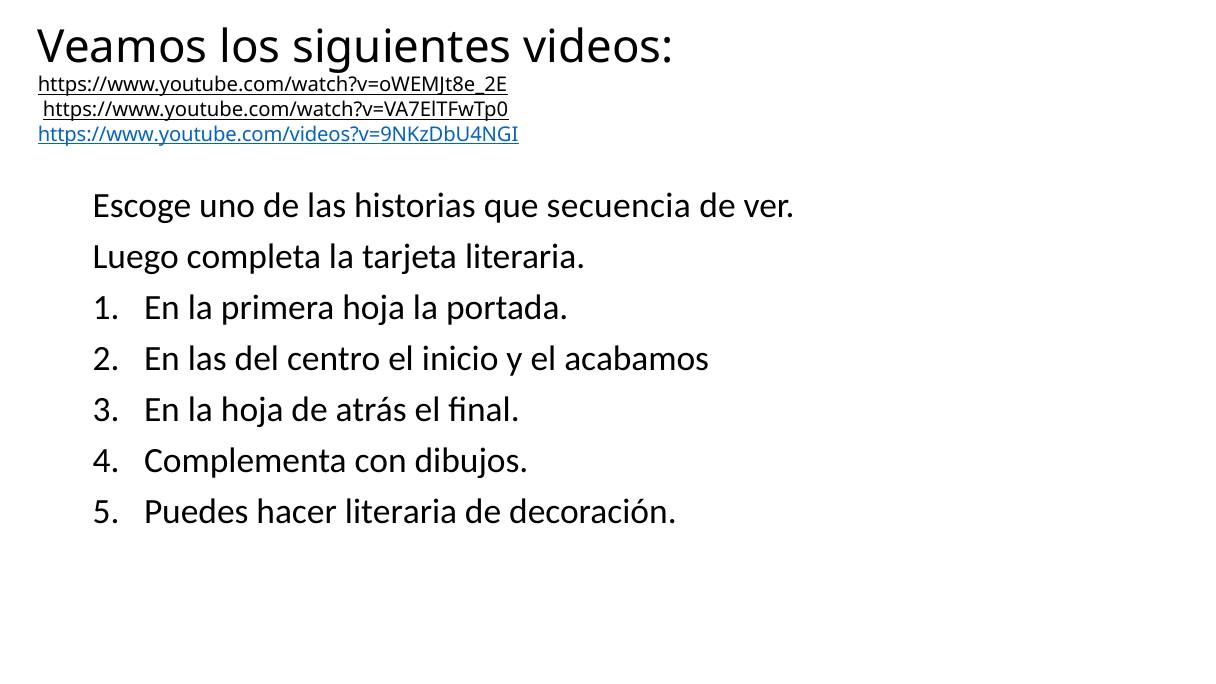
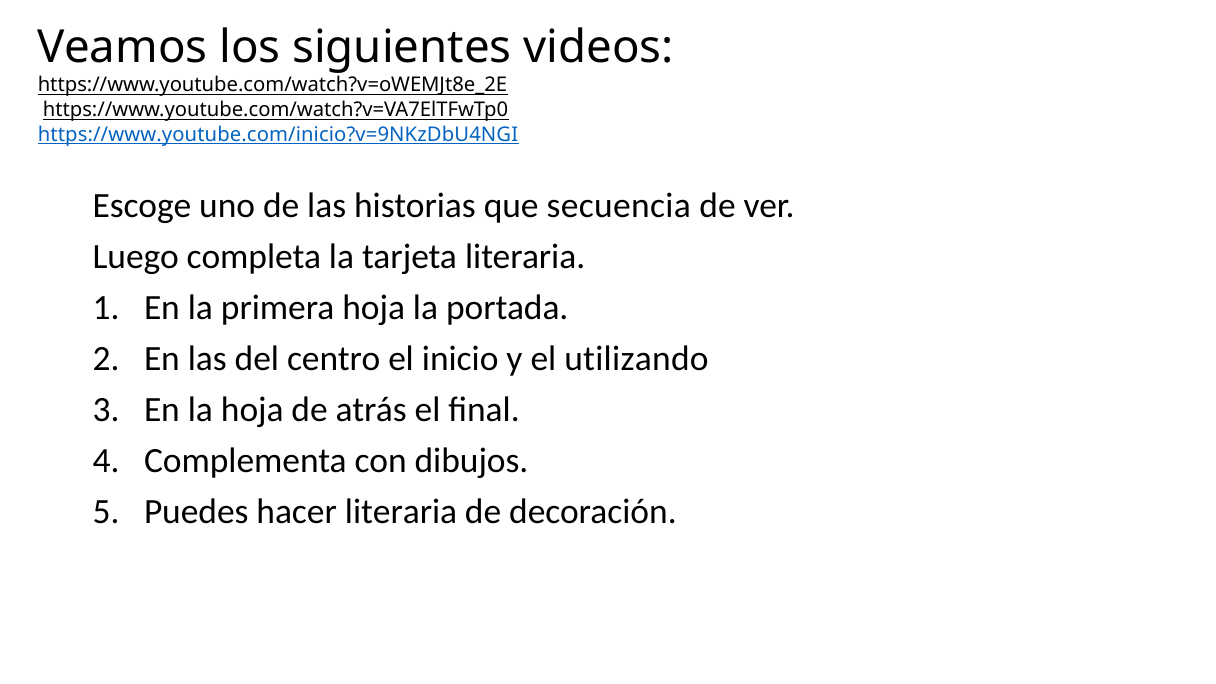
https://www.youtube.com/videos?v=9NKzDbU4NGI: https://www.youtube.com/videos?v=9NKzDbU4NGI -> https://www.youtube.com/inicio?v=9NKzDbU4NGI
acabamos: acabamos -> utilizando
